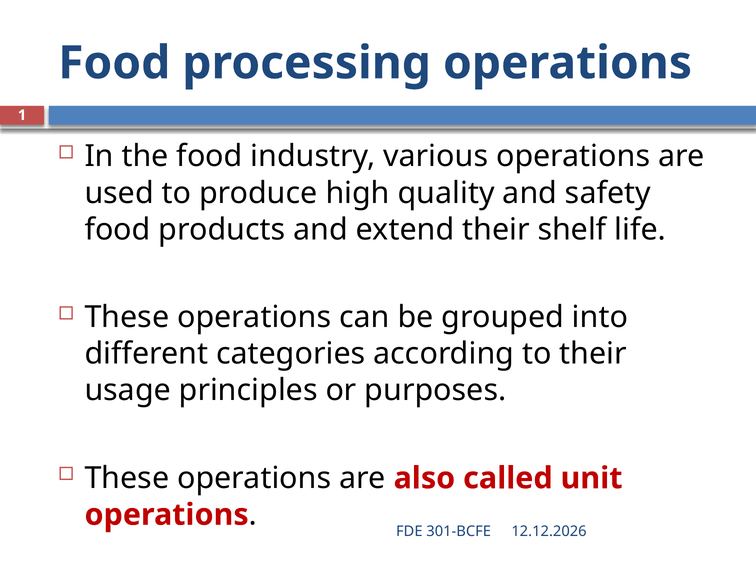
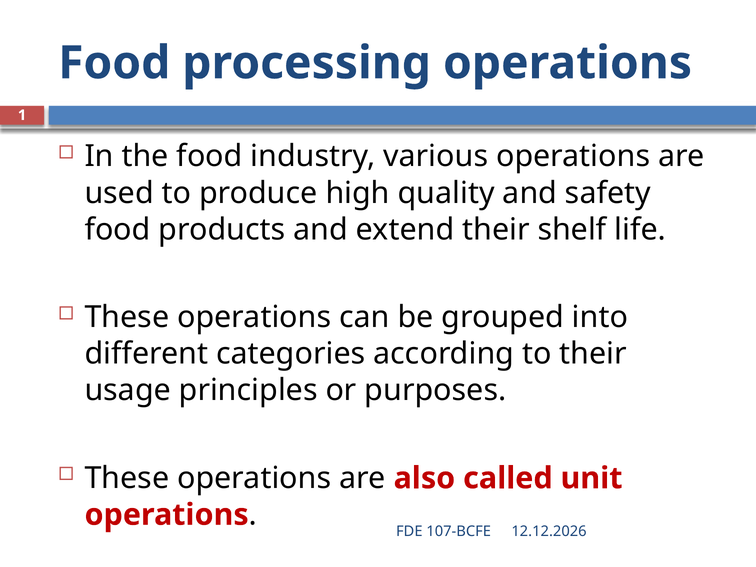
301-BCFE: 301-BCFE -> 107-BCFE
